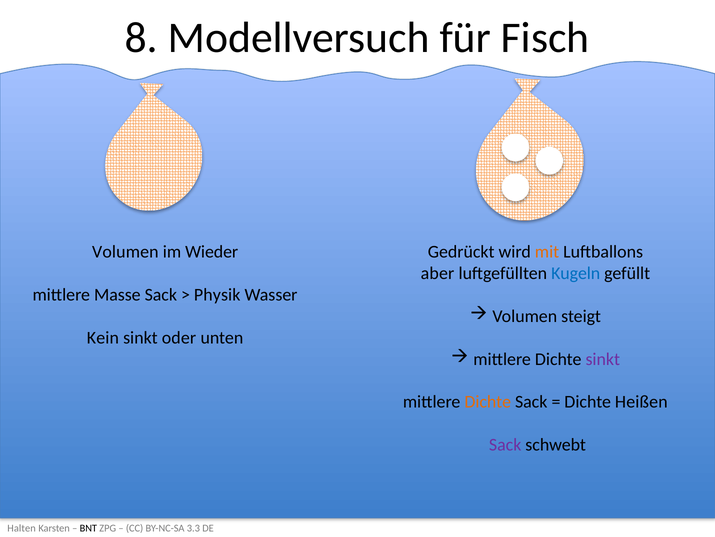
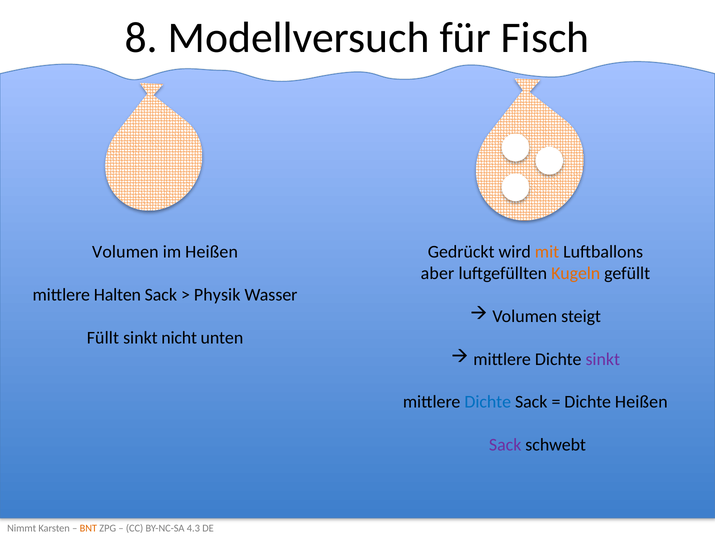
im Wieder: Wieder -> Heißen
Kugeln colour: blue -> orange
Masse: Masse -> Halten
Kein: Kein -> Füllt
oder: oder -> nicht
Dichte at (488, 402) colour: orange -> blue
Halten: Halten -> Nimmt
BNT colour: black -> orange
3.3: 3.3 -> 4.3
